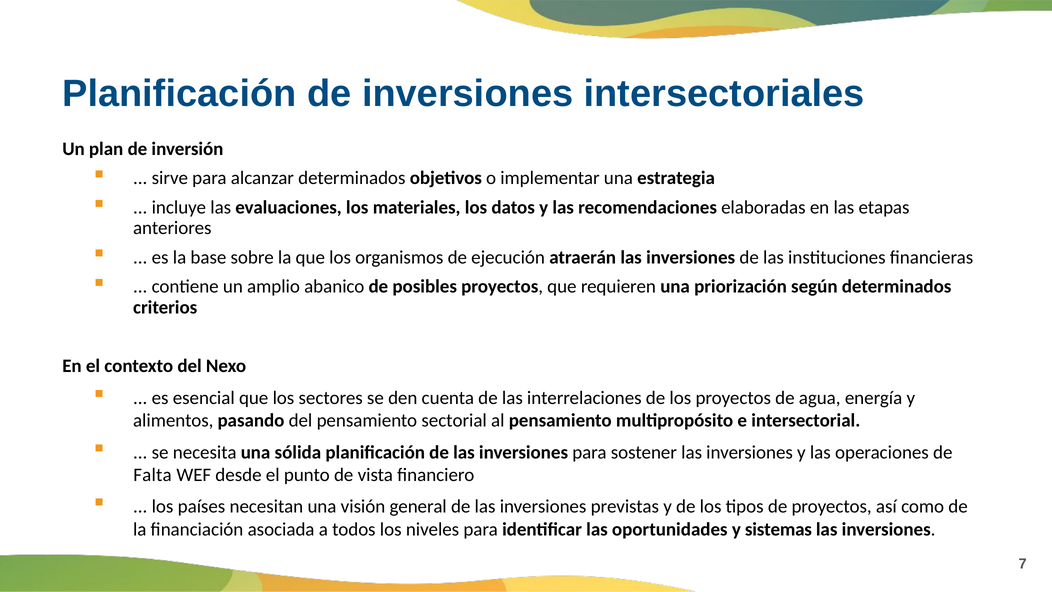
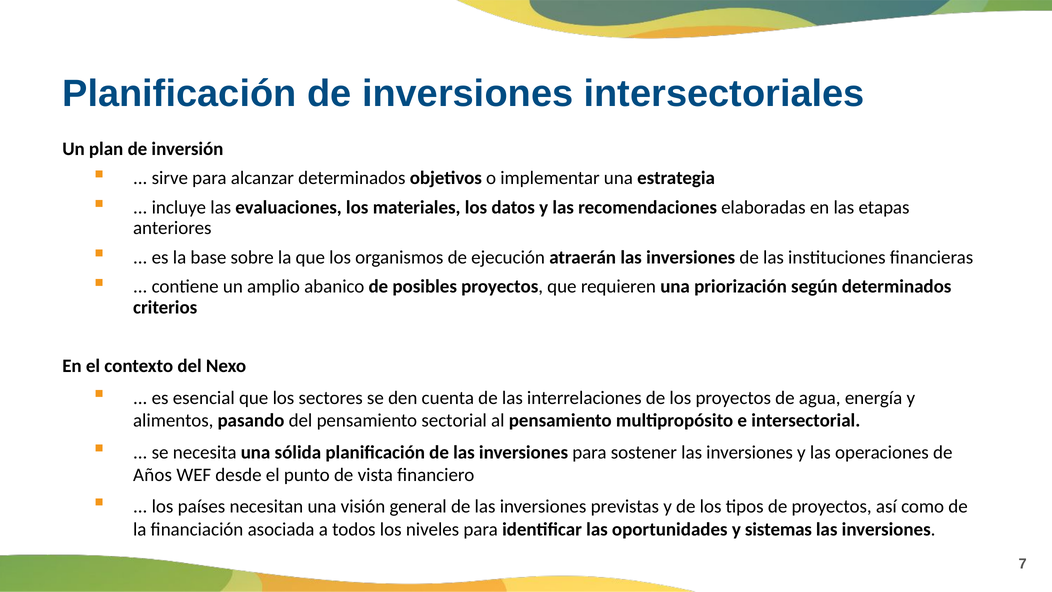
Falta: Falta -> Años
